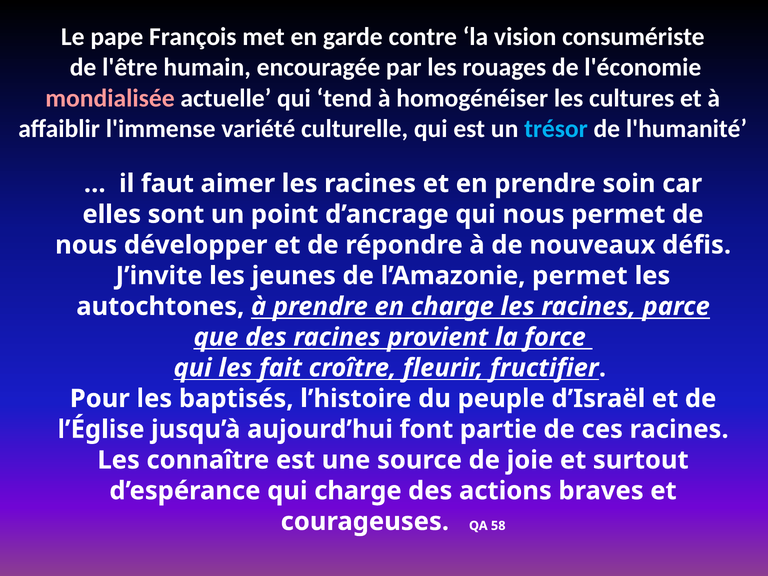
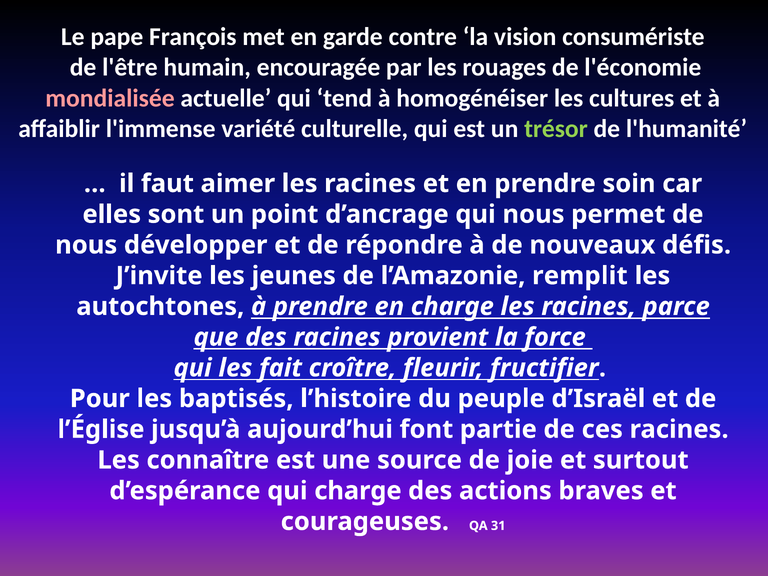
trésor colour: light blue -> light green
l’Amazonie permet: permet -> remplit
58: 58 -> 31
